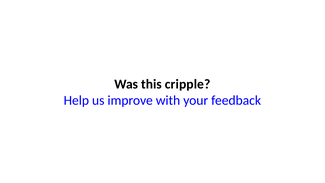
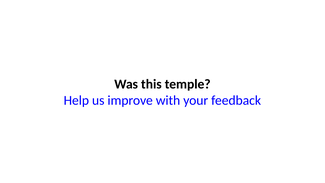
cripple: cripple -> temple
